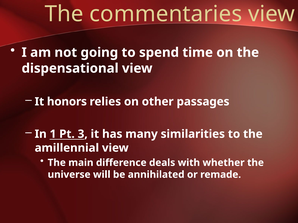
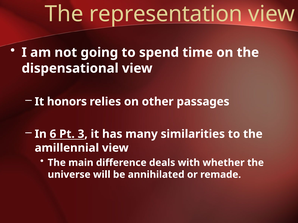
commentaries: commentaries -> representation
1: 1 -> 6
